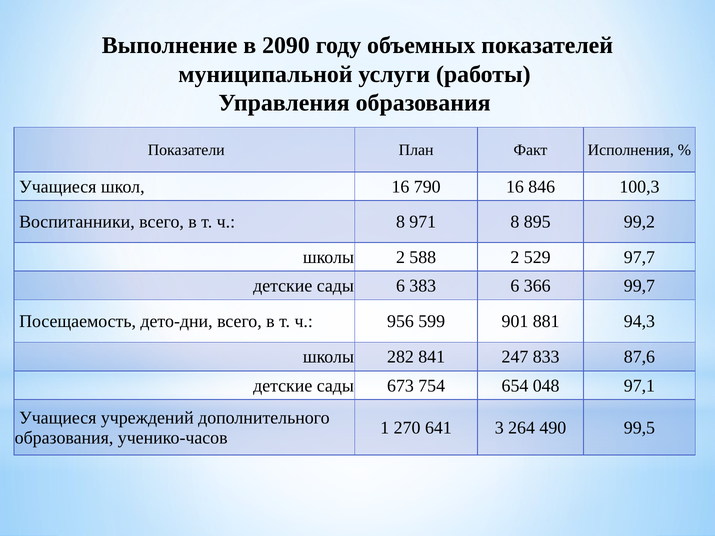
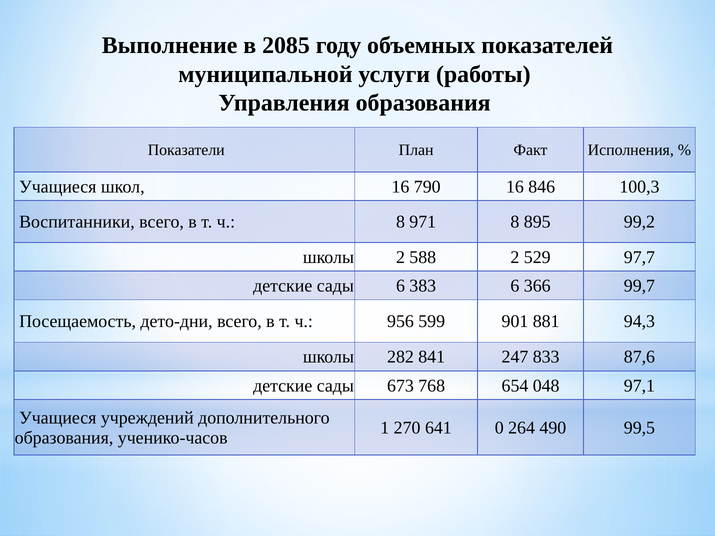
2090: 2090 -> 2085
754: 754 -> 768
3: 3 -> 0
